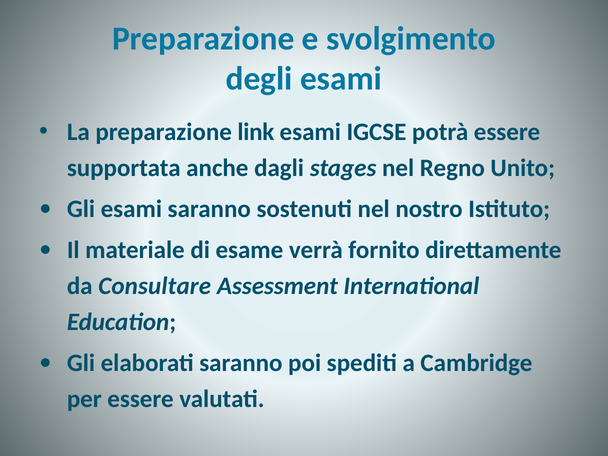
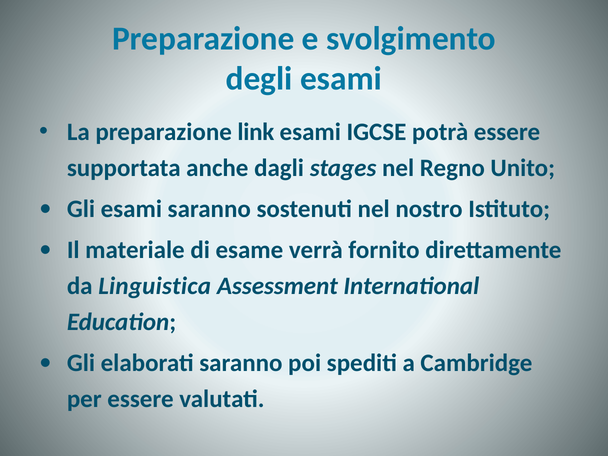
Consultare: Consultare -> Linguistica
